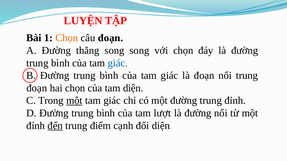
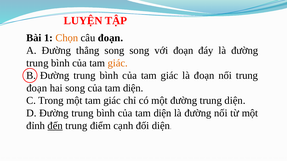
với chọn: chọn -> đoạn
giác at (118, 63) colour: blue -> orange
hai chọn: chọn -> song
một at (74, 101) underline: present -> none
trung đỉnh: đỉnh -> diện
bình của tam lượt: lượt -> diện
